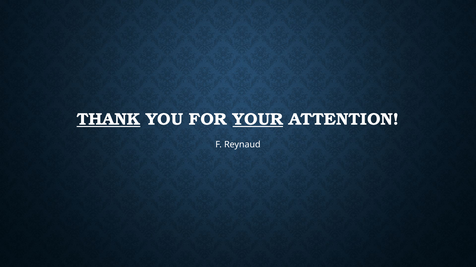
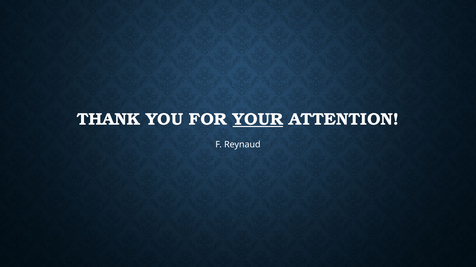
THANK underline: present -> none
